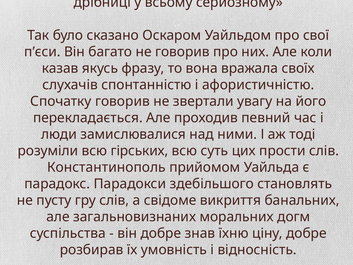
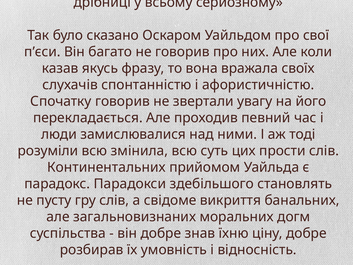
гірських: гірських -> змінила
Константинополь: Константинополь -> Континентальних
